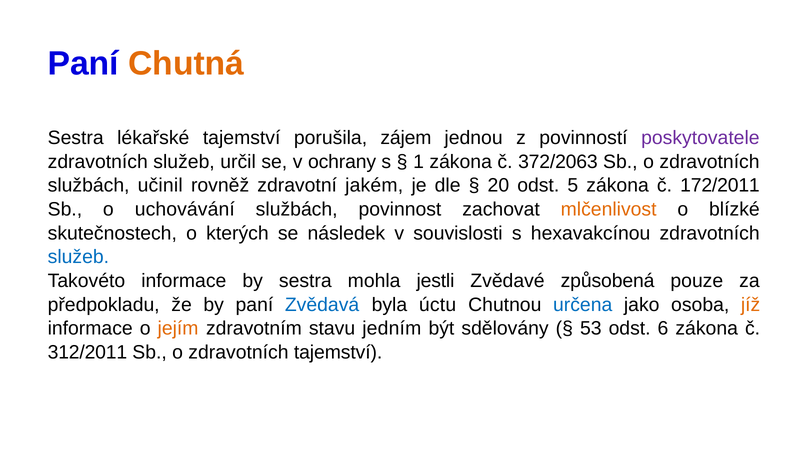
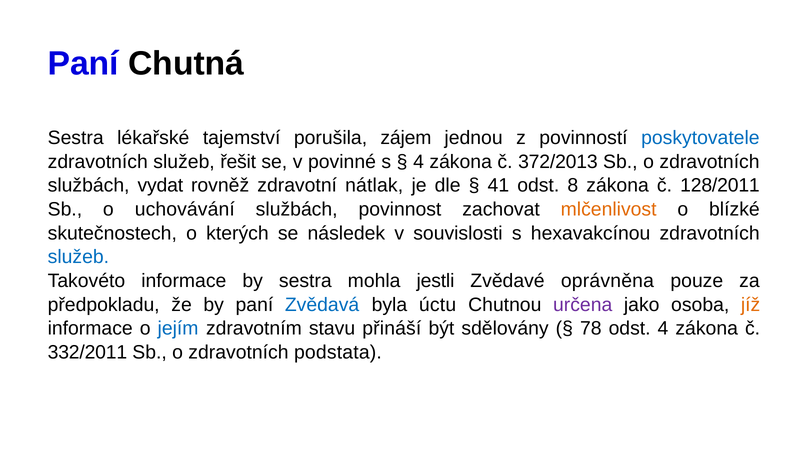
Chutná colour: orange -> black
poskytovatele colour: purple -> blue
určil: určil -> řešit
ochrany: ochrany -> povinné
1 at (419, 162): 1 -> 4
372/2063: 372/2063 -> 372/2013
učinil: učinil -> vydat
jakém: jakém -> nátlak
20: 20 -> 41
5: 5 -> 8
172/2011: 172/2011 -> 128/2011
způsobená: způsobená -> oprávněna
určena colour: blue -> purple
jejím colour: orange -> blue
jedním: jedním -> přináší
53: 53 -> 78
odst 6: 6 -> 4
312/2011: 312/2011 -> 332/2011
zdravotních tajemství: tajemství -> podstata
